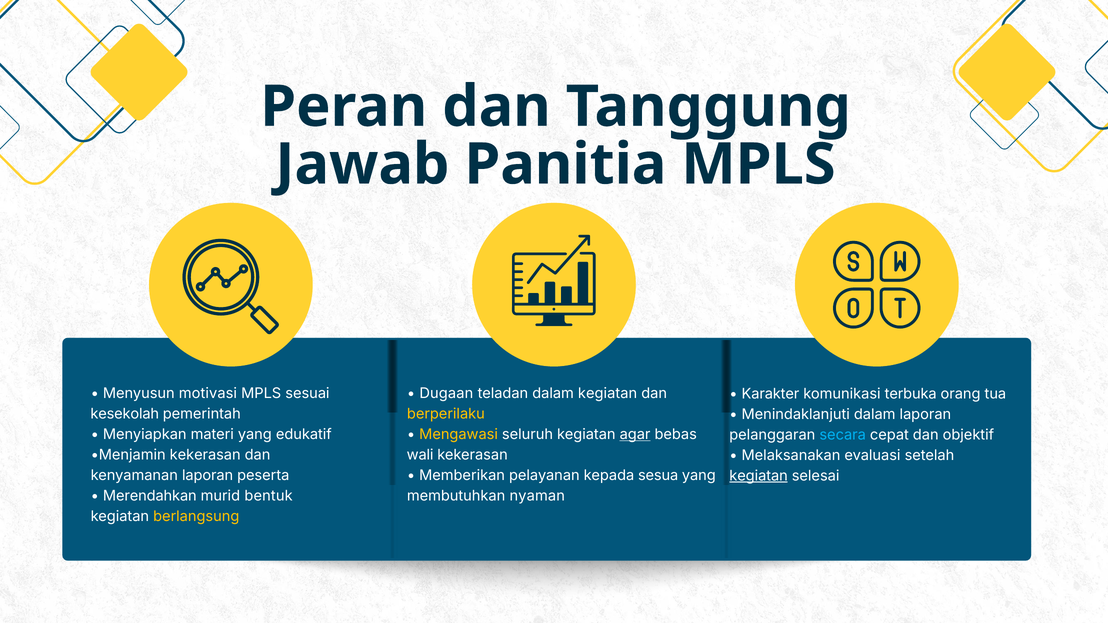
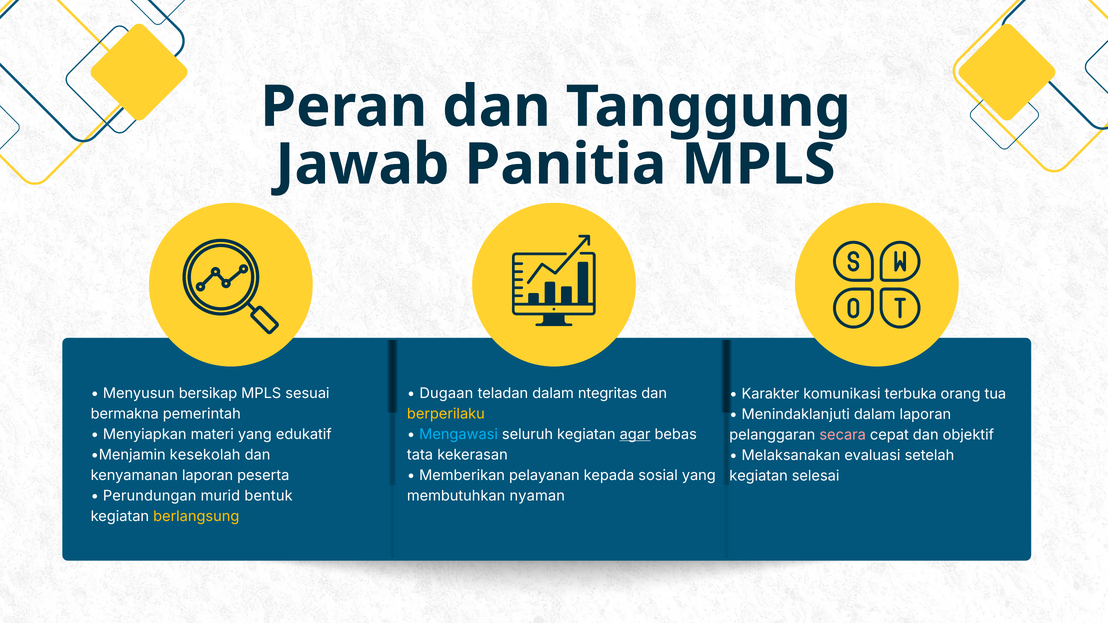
motivasi: motivasi -> bersikap
dalam kegiatan: kegiatan -> ntegritas
kesekolah: kesekolah -> bermakna
Mengawasi colour: yellow -> light blue
secara colour: light blue -> pink
Menjamin kekerasan: kekerasan -> kesekolah
wali: wali -> tata
sesua: sesua -> sosial
kegiatan at (759, 476) underline: present -> none
Merendahkan: Merendahkan -> Perundungan
